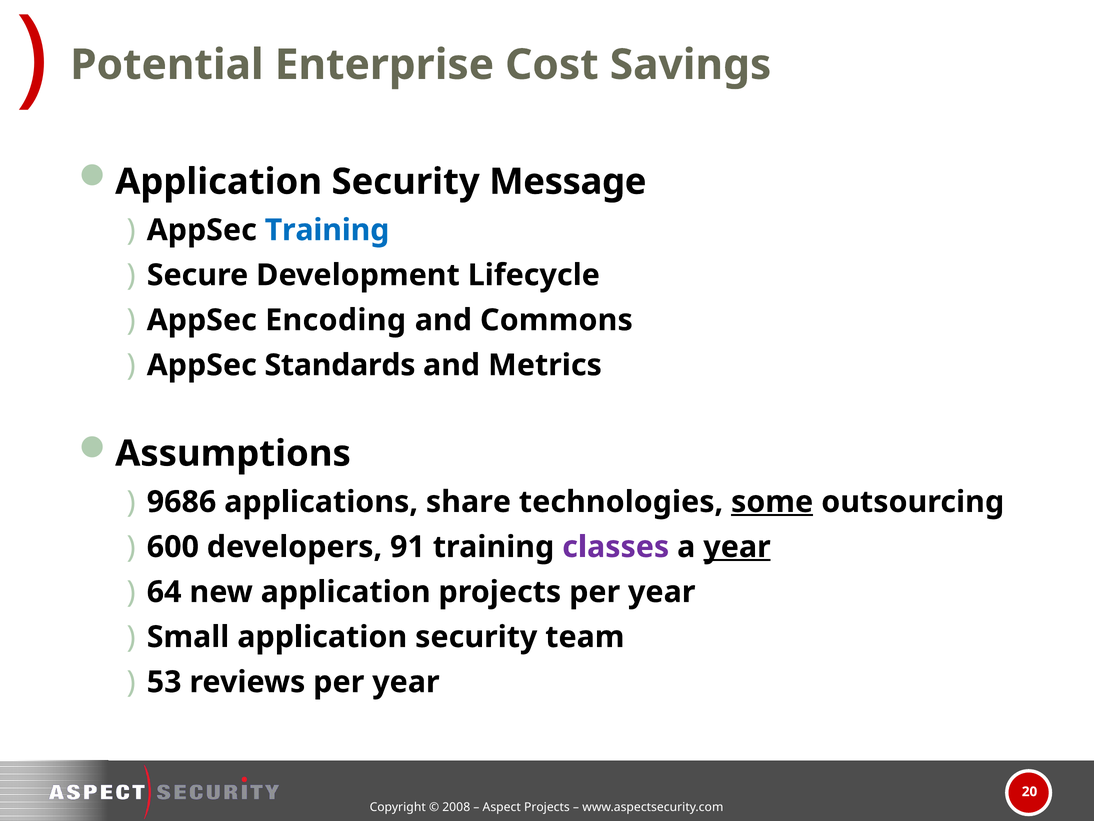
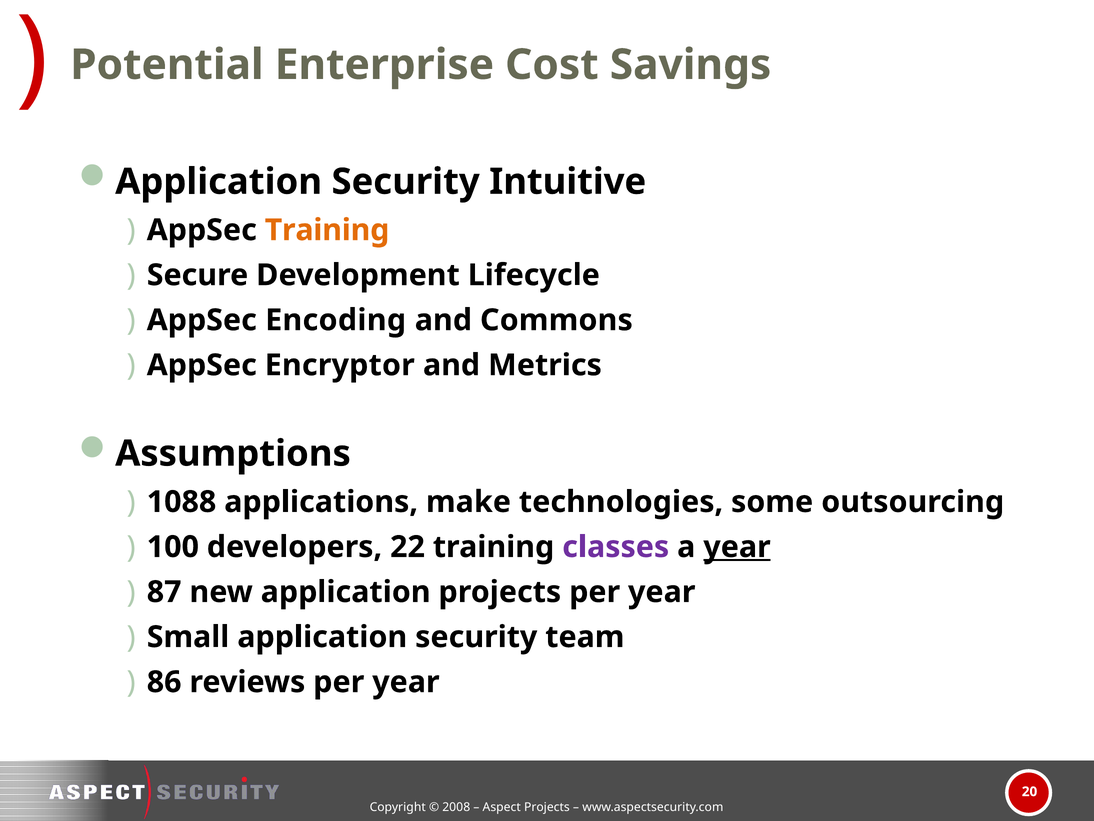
Message: Message -> Intuitive
Training at (327, 230) colour: blue -> orange
Standards: Standards -> Encryptor
9686: 9686 -> 1088
share: share -> make
some underline: present -> none
600: 600 -> 100
91: 91 -> 22
64: 64 -> 87
53: 53 -> 86
